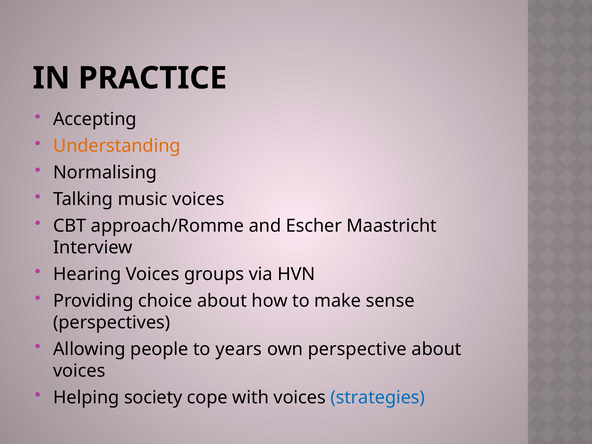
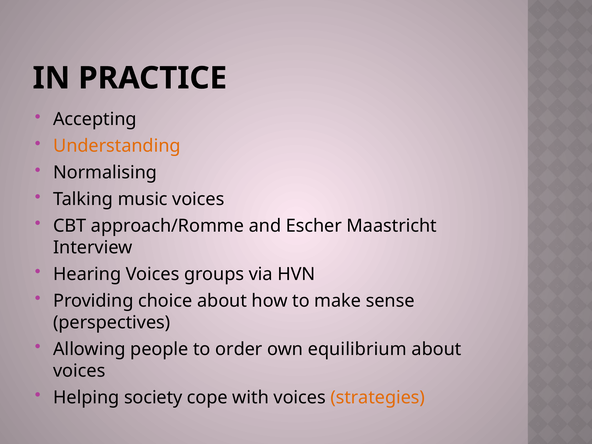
years: years -> order
perspective: perspective -> equilibrium
strategies colour: blue -> orange
